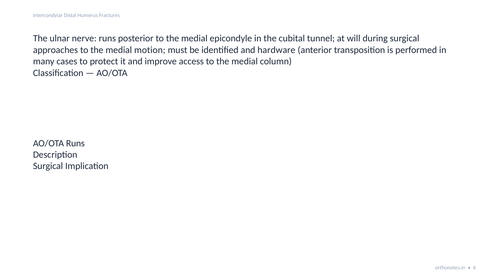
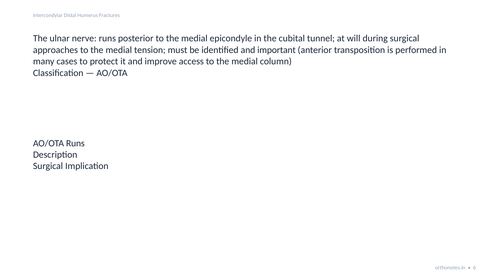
motion: motion -> tension
hardware: hardware -> important
